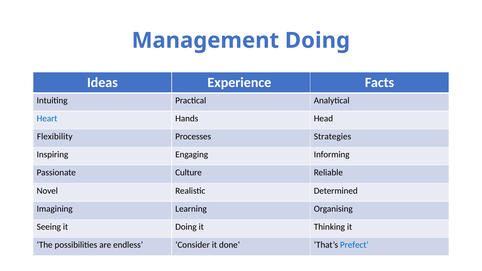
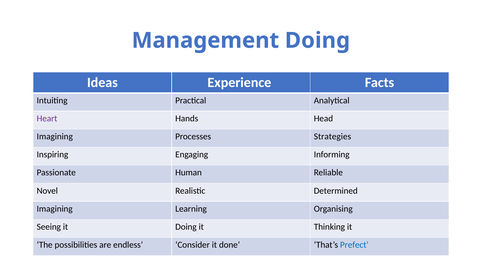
Heart colour: blue -> purple
Flexibility at (55, 137): Flexibility -> Imagining
Culture: Culture -> Human
